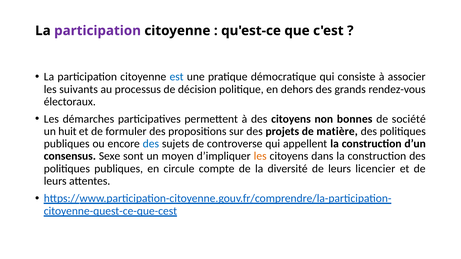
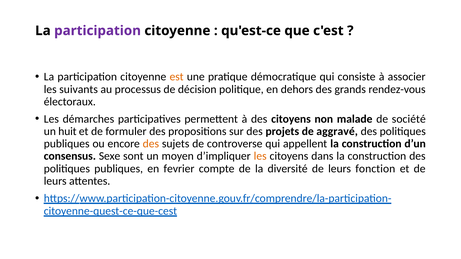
est colour: blue -> orange
bonnes: bonnes -> malade
matière: matière -> aggravé
des at (151, 144) colour: blue -> orange
circule: circule -> fevrier
licencier: licencier -> fonction
